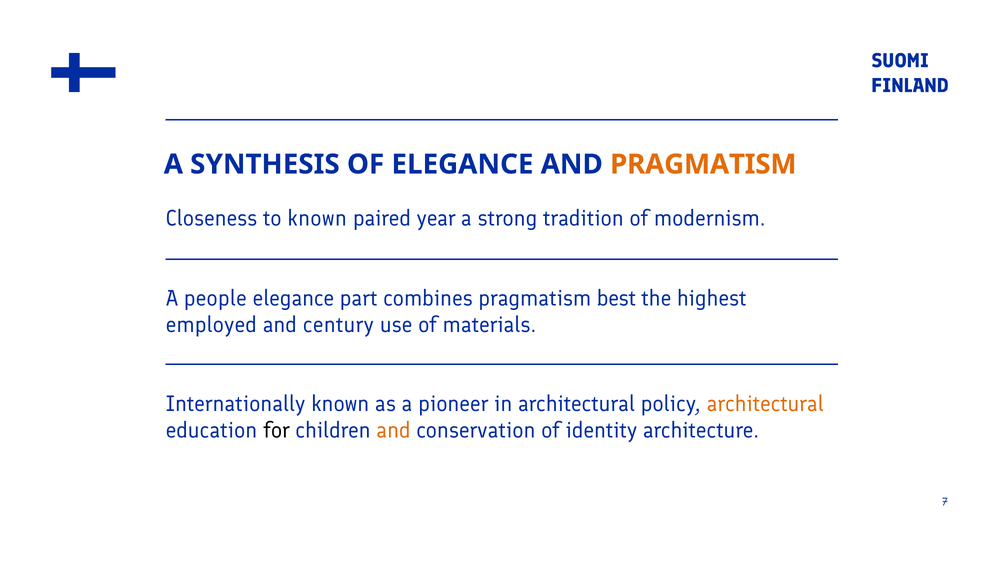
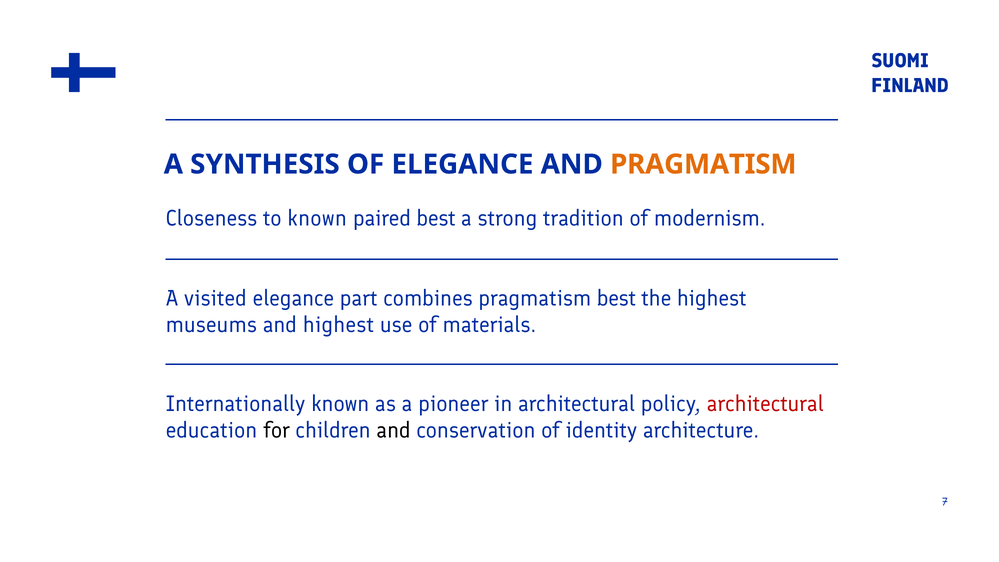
paired year: year -> best
people: people -> visited
employed: employed -> museums
and century: century -> highest
architectural at (765, 404) colour: orange -> red
and at (394, 430) colour: orange -> black
